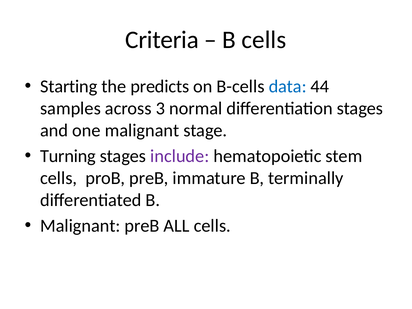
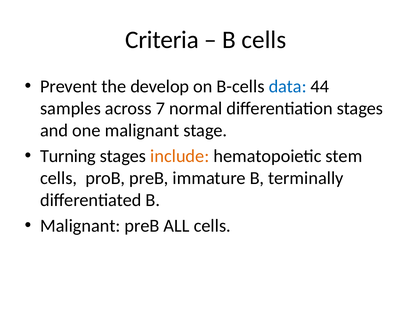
Starting: Starting -> Prevent
predicts: predicts -> develop
3: 3 -> 7
include colour: purple -> orange
